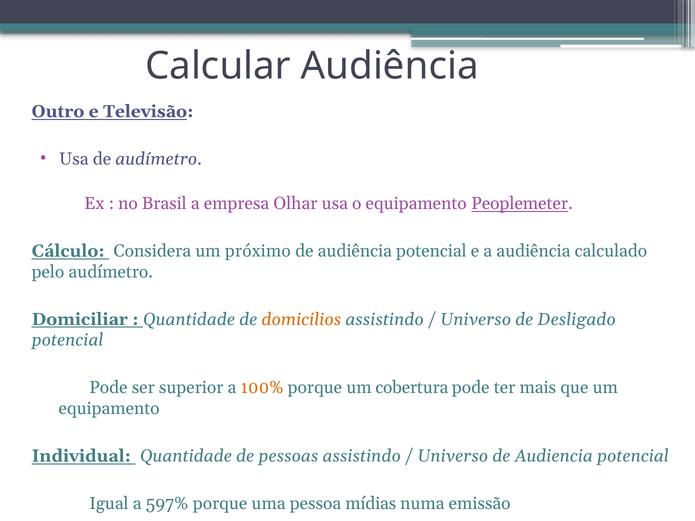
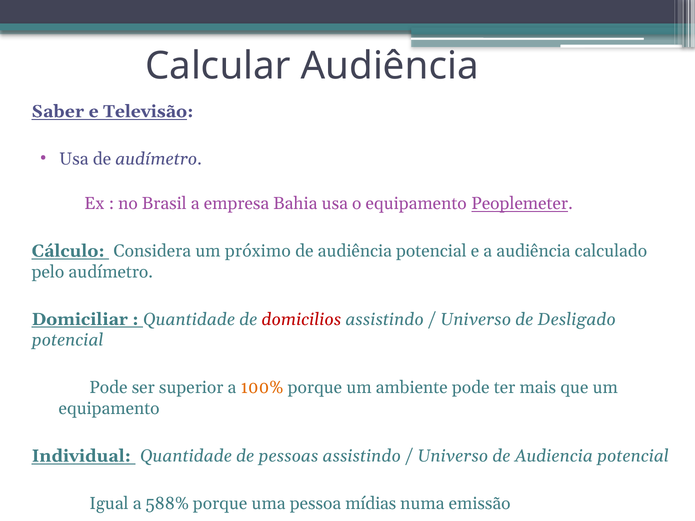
Outro: Outro -> Saber
Olhar: Olhar -> Bahia
domicilios colour: orange -> red
cobertura: cobertura -> ambiente
597%: 597% -> 588%
